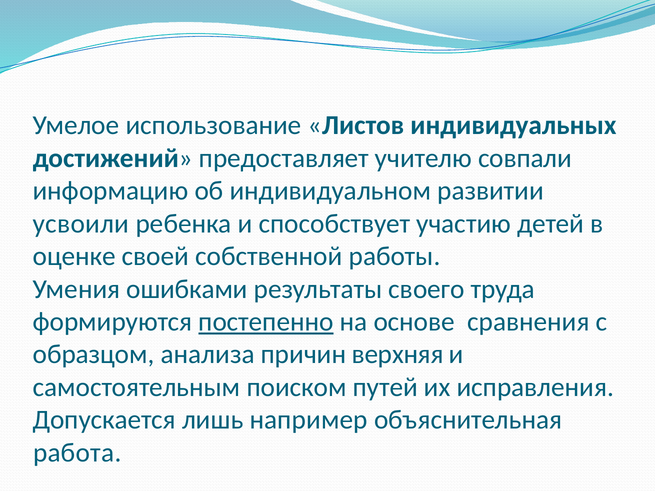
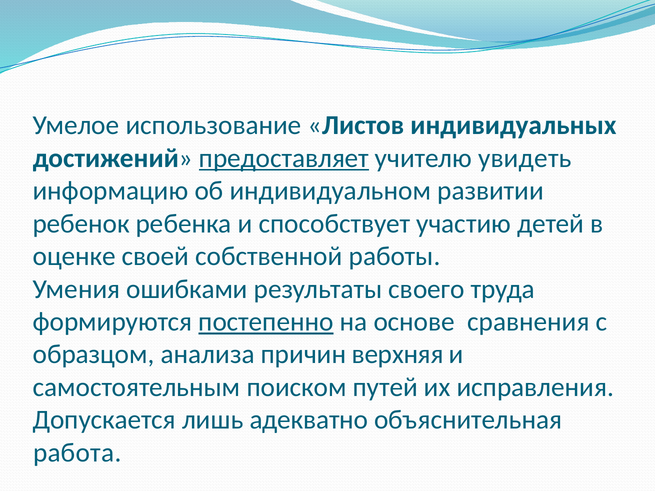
предоставляет underline: none -> present
совпали: совпали -> увидеть
усвоили: усвоили -> ребенок
например: например -> адекватно
